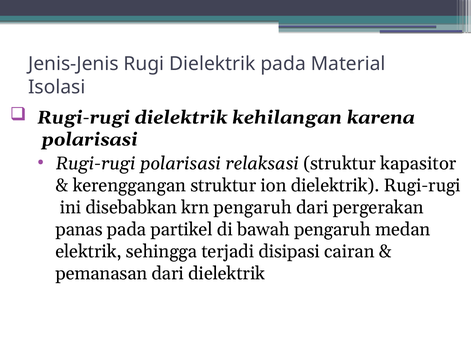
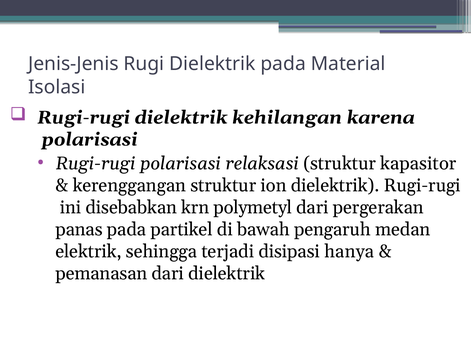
krn pengaruh: pengaruh -> polymetyl
cairan: cairan -> hanya
